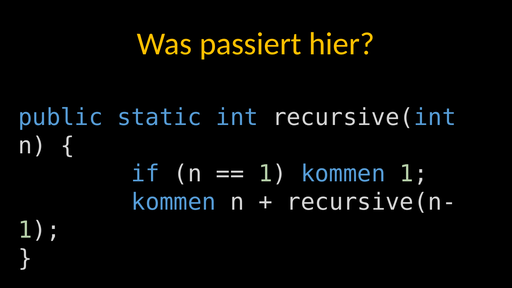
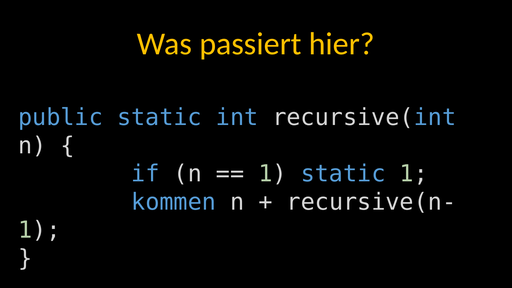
kommen at (343, 174): kommen -> static
